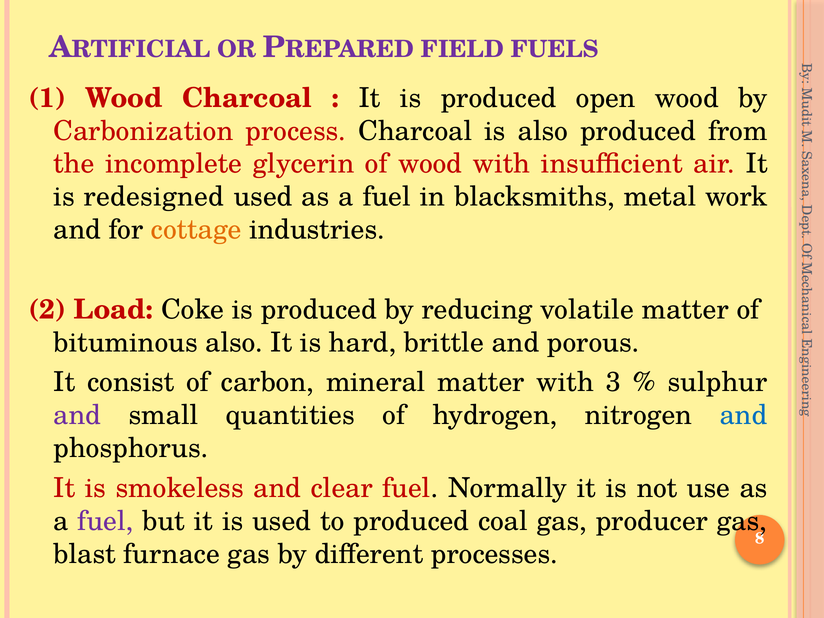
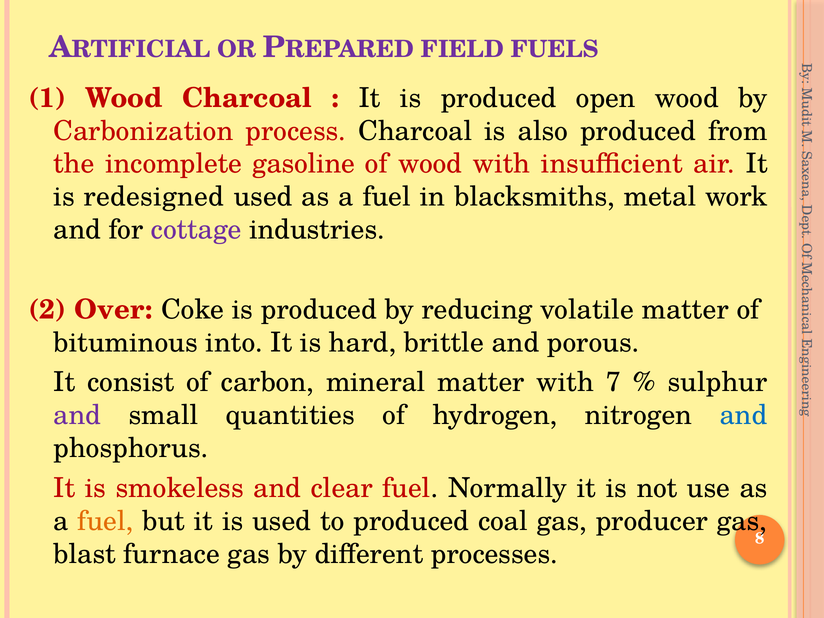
glycerin: glycerin -> gasoline
cottage colour: orange -> purple
Load: Load -> Over
bituminous also: also -> into
3: 3 -> 7
fuel at (105, 521) colour: purple -> orange
